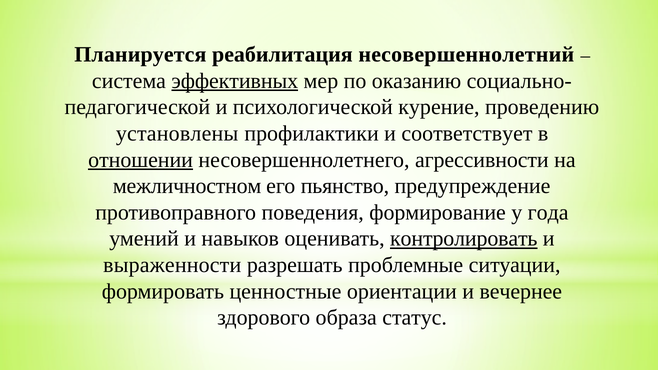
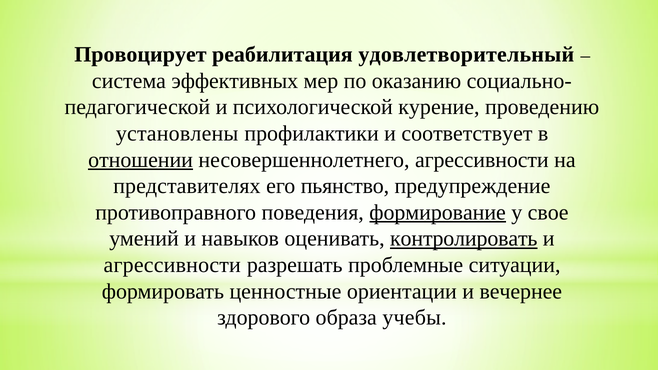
Планируется: Планируется -> Провоцирует
несовершеннолетний: несовершеннолетний -> удовлетворительный
эффективных underline: present -> none
межличностном: межличностном -> представителях
формирование underline: none -> present
года: года -> свое
выраженности at (172, 265): выраженности -> агрессивности
статус: статус -> учебы
